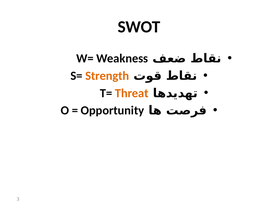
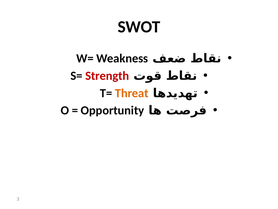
Strength colour: orange -> red
